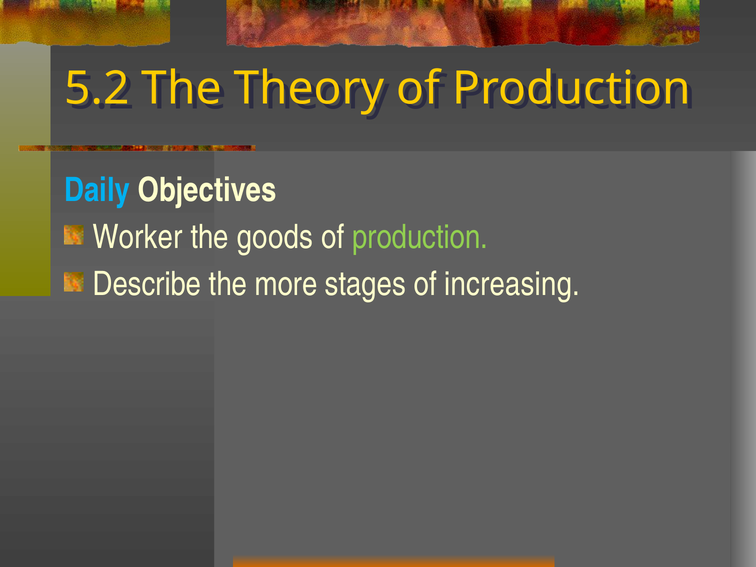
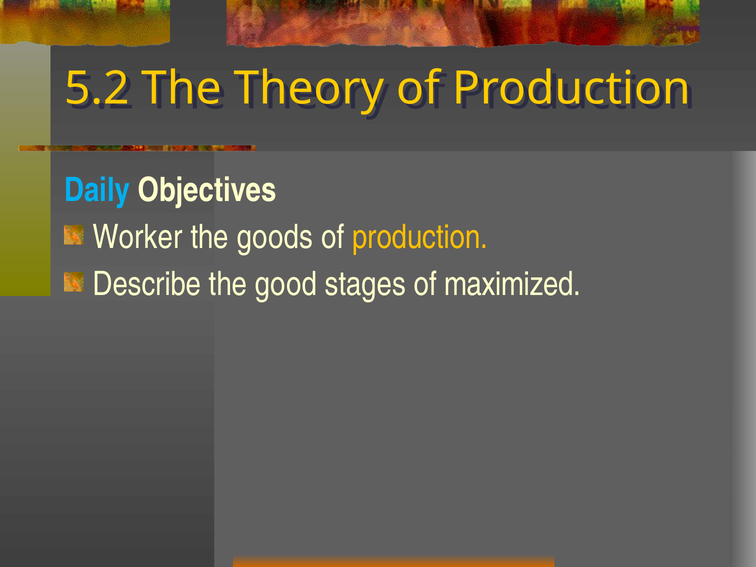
production at (420, 237) colour: light green -> yellow
more: more -> good
increasing: increasing -> maximized
